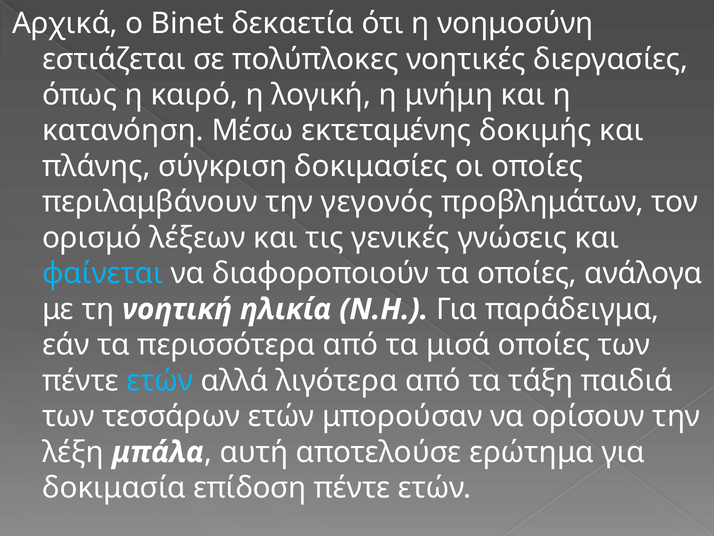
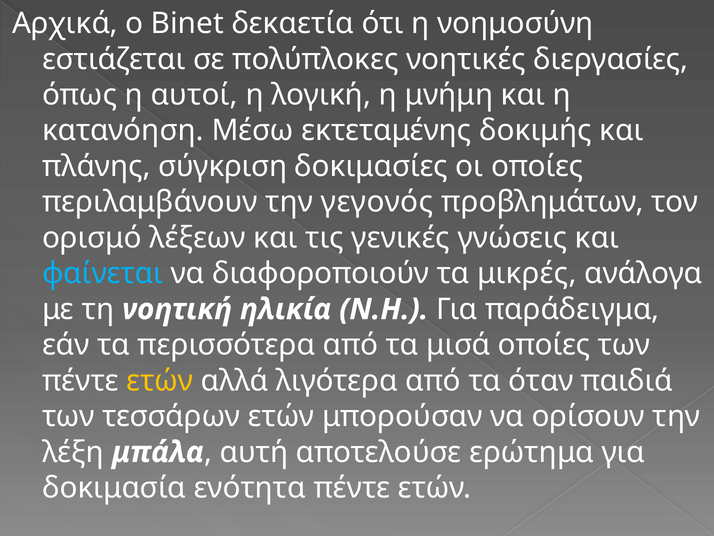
καιρό: καιρό -> αυτοί
τα οποίες: οποίες -> μικρές
ετών at (160, 380) colour: light blue -> yellow
τάξη: τάξη -> όταν
επίδοση: επίδοση -> ενότητα
